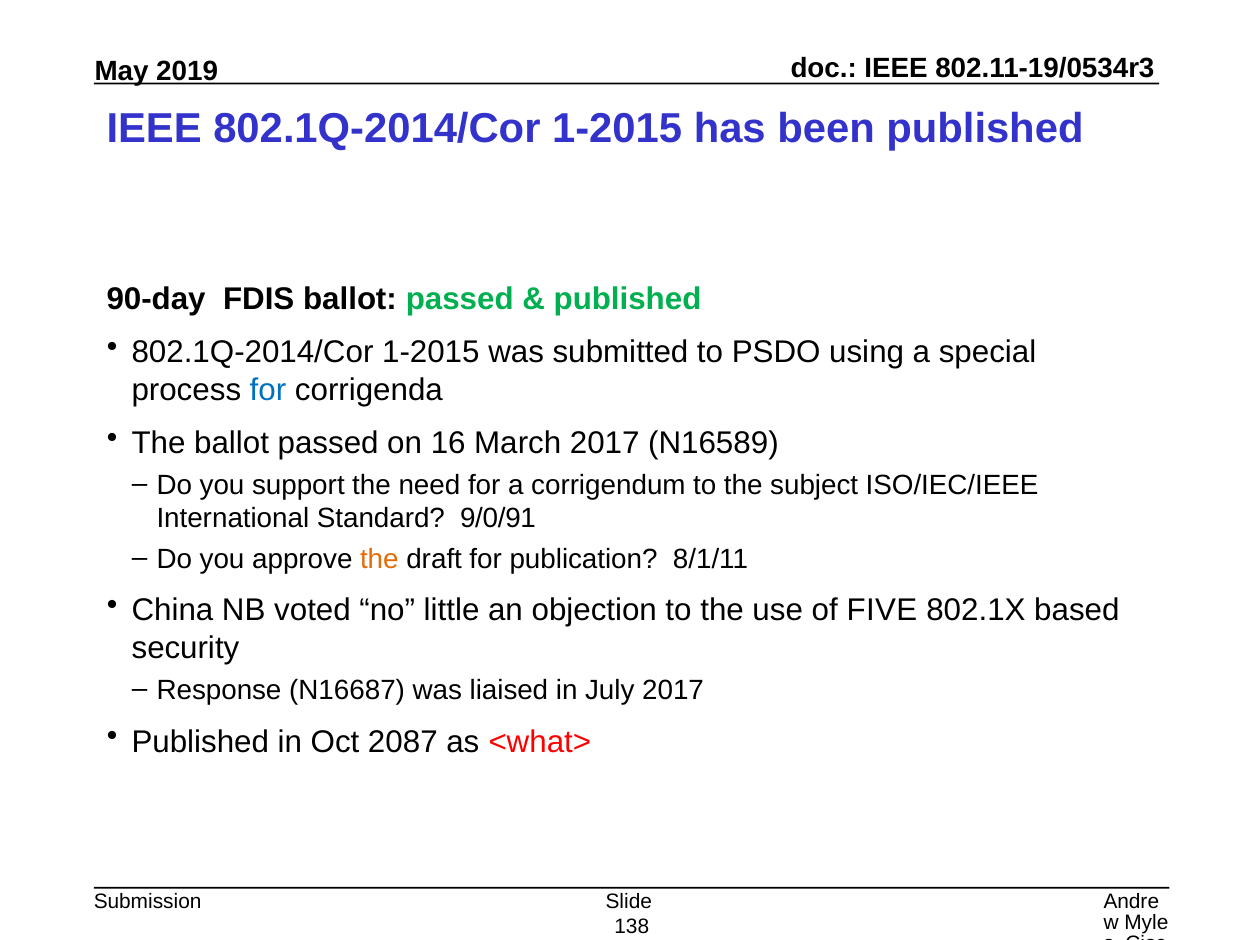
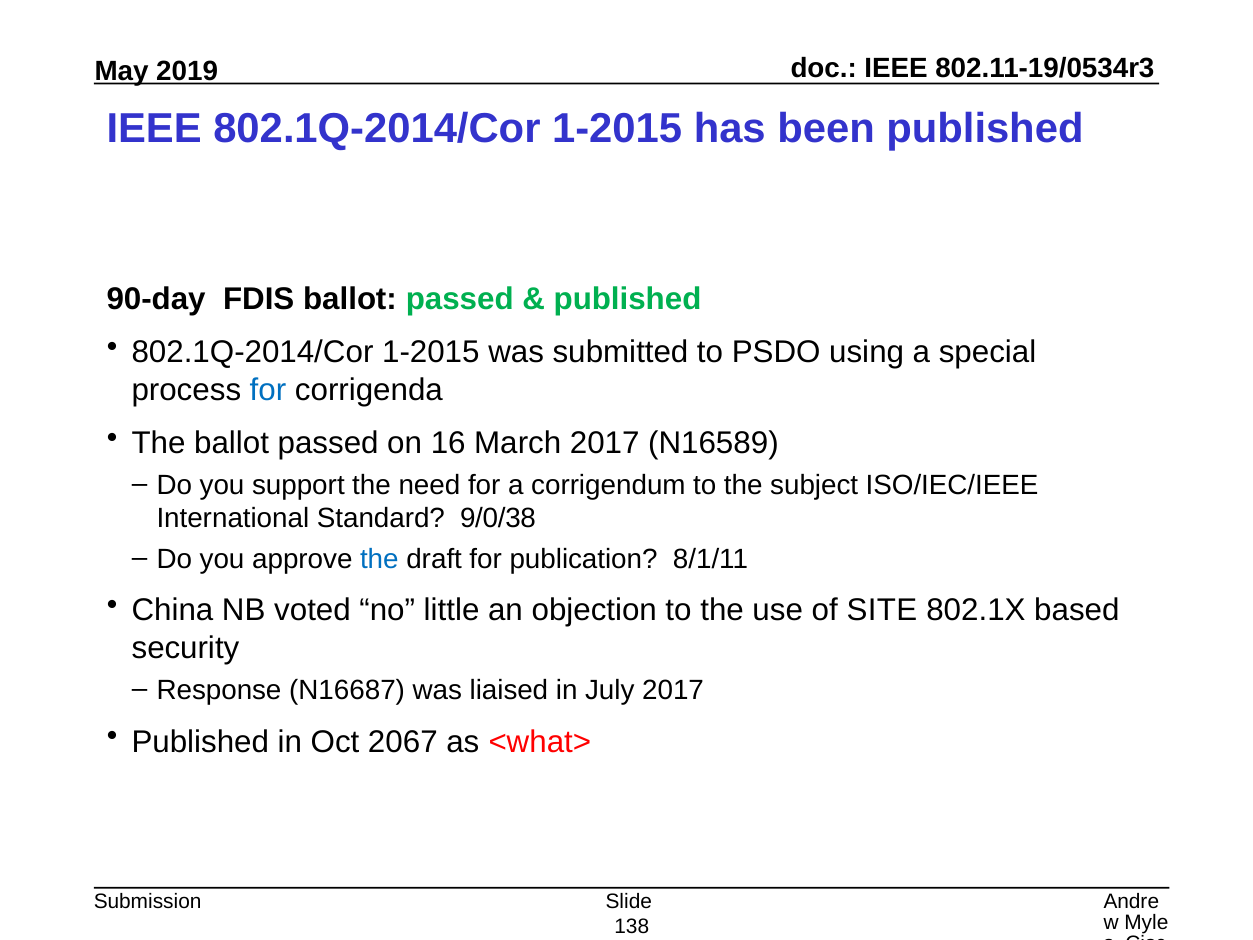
9/0/91: 9/0/91 -> 9/0/38
the at (379, 559) colour: orange -> blue
FIVE: FIVE -> SITE
2087: 2087 -> 2067
